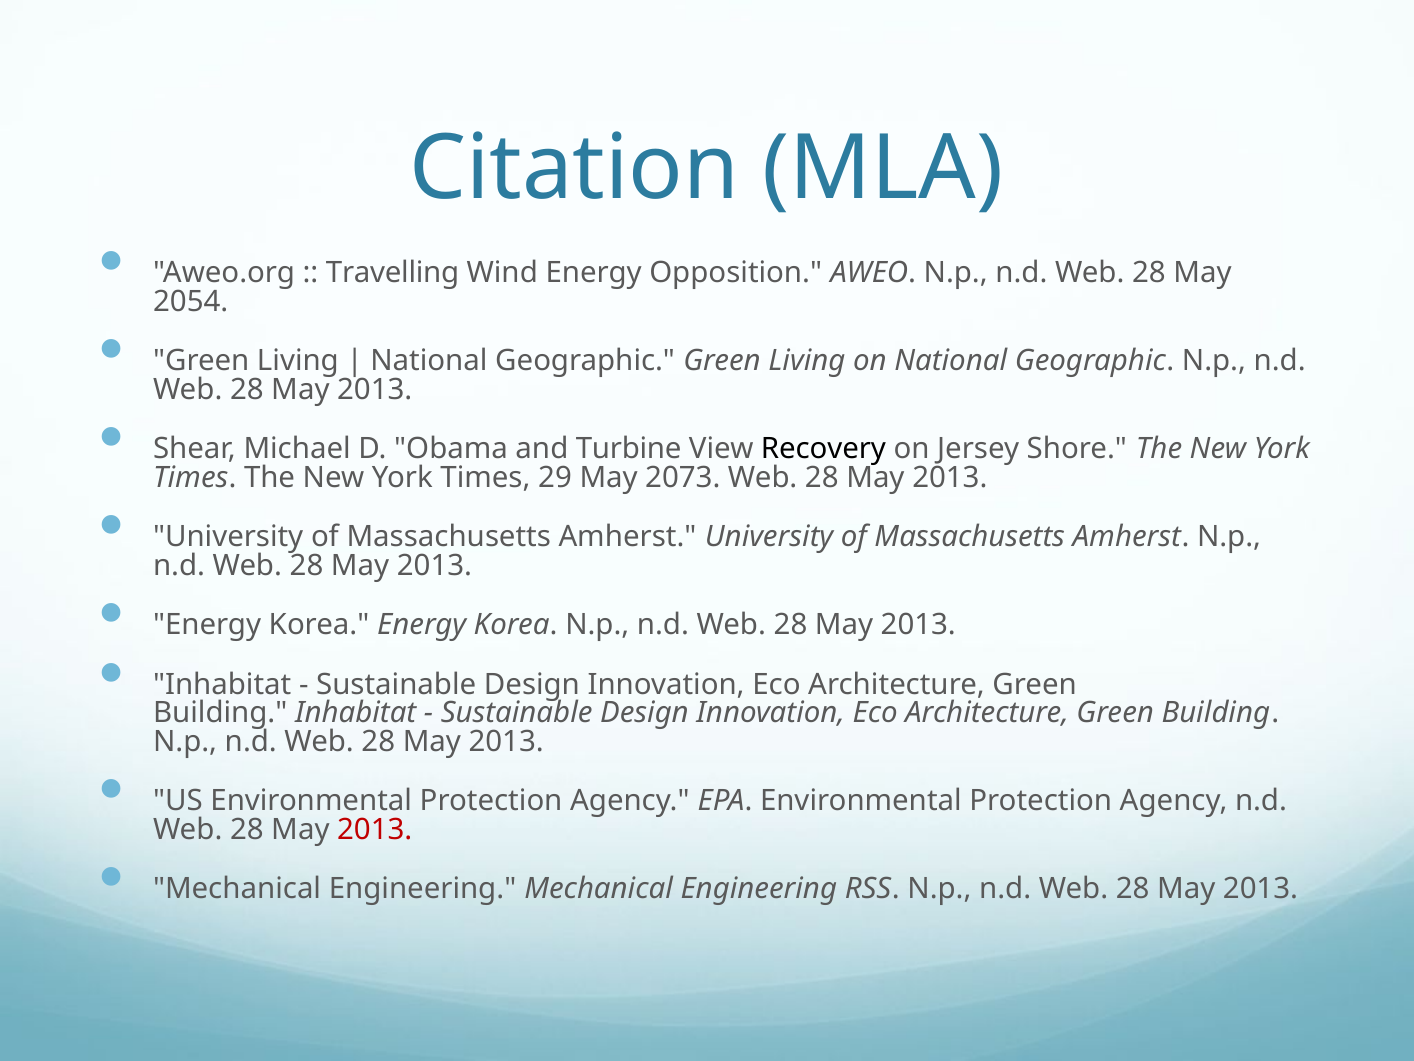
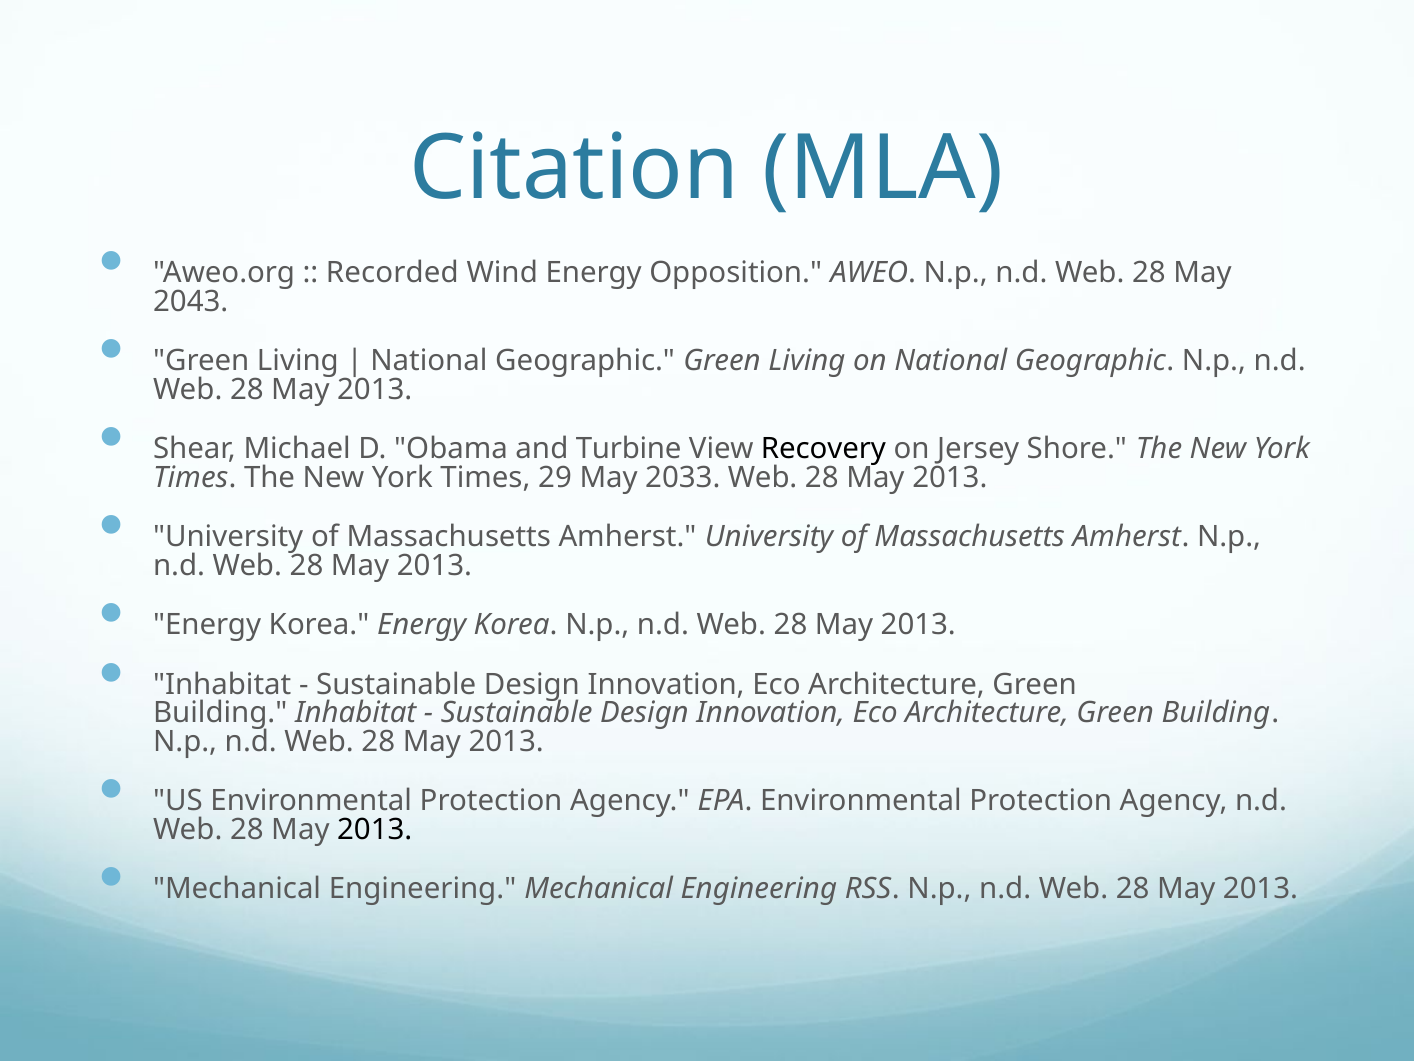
Travelling: Travelling -> Recorded
2054: 2054 -> 2043
2073: 2073 -> 2033
2013 at (375, 829) colour: red -> black
